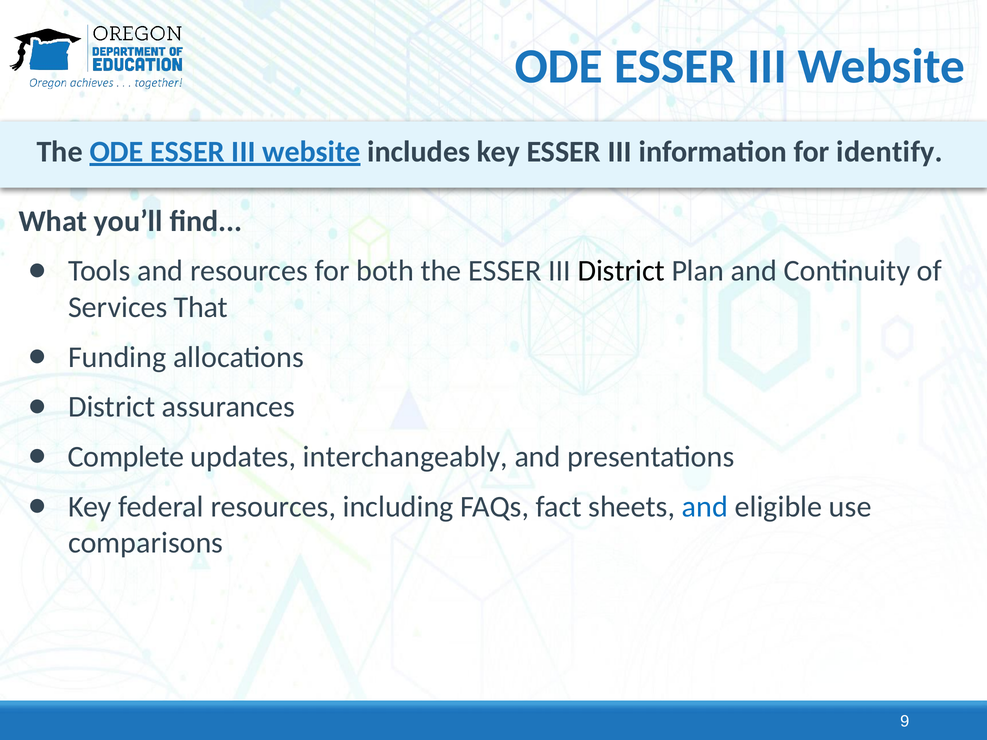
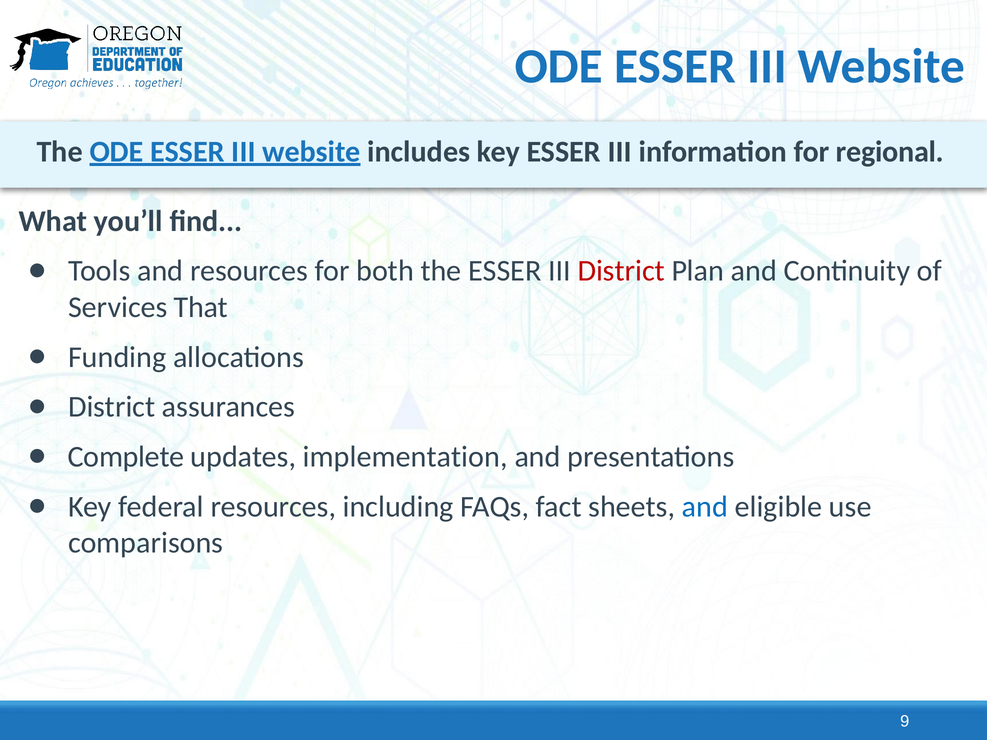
identify: identify -> regional
District at (621, 271) colour: black -> red
interchangeably: interchangeably -> implementation
